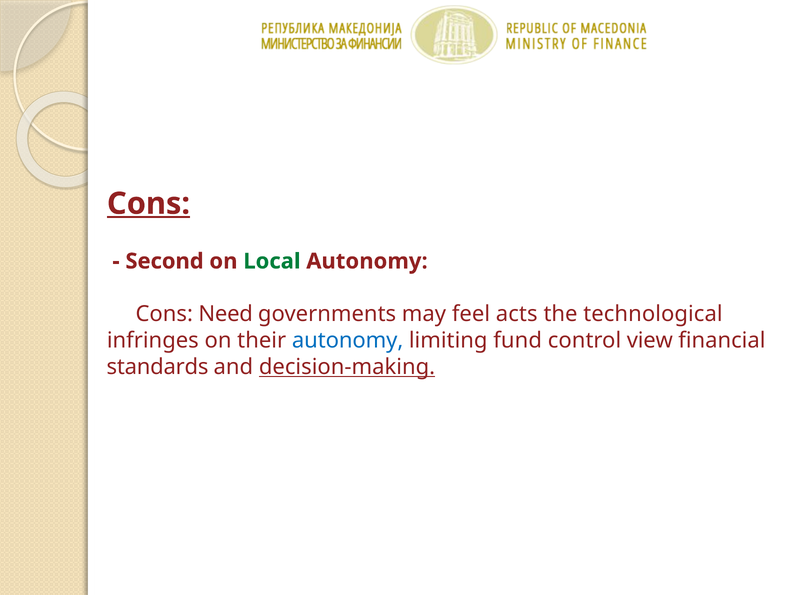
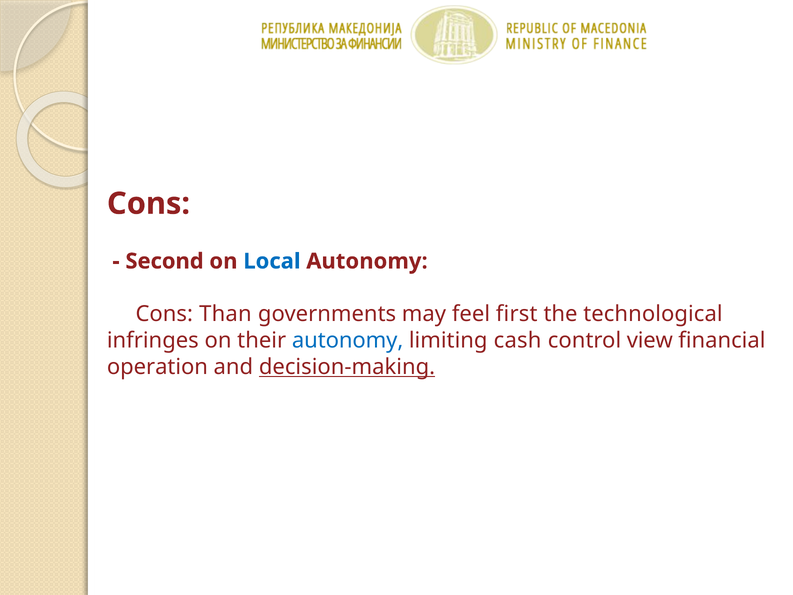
Cons at (148, 204) underline: present -> none
Local colour: green -> blue
Need: Need -> Than
acts: acts -> first
fund: fund -> cash
standards: standards -> operation
